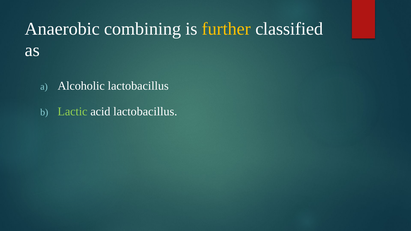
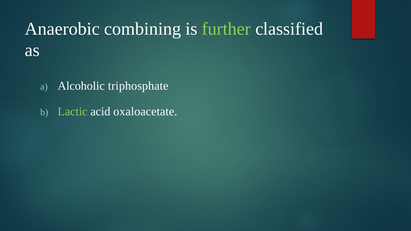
further colour: yellow -> light green
Alcoholic lactobacillus: lactobacillus -> triphosphate
acid lactobacillus: lactobacillus -> oxaloacetate
